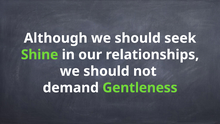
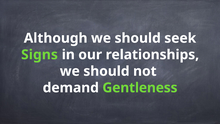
Shine: Shine -> Signs
